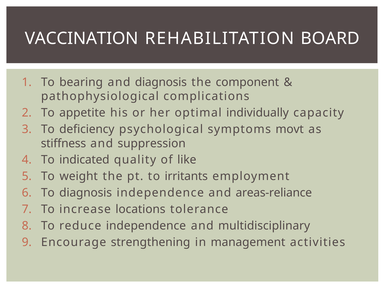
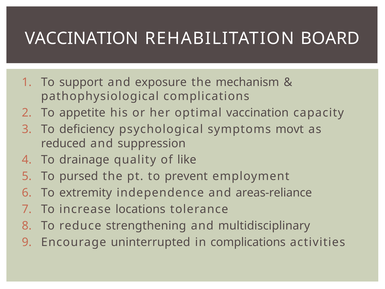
bearing: bearing -> support
and diagnosis: diagnosis -> exposure
component: component -> mechanism
optimal individually: individually -> vaccination
stiffness: stiffness -> reduced
indicated: indicated -> drainage
weight: weight -> pursed
irritants: irritants -> prevent
To diagnosis: diagnosis -> extremity
reduce independence: independence -> strengthening
strengthening: strengthening -> uninterrupted
in management: management -> complications
